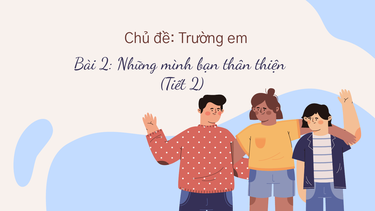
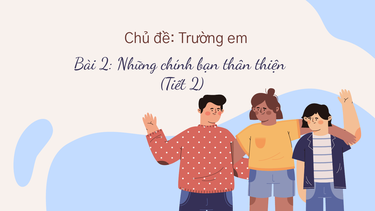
mình: mình -> chính
